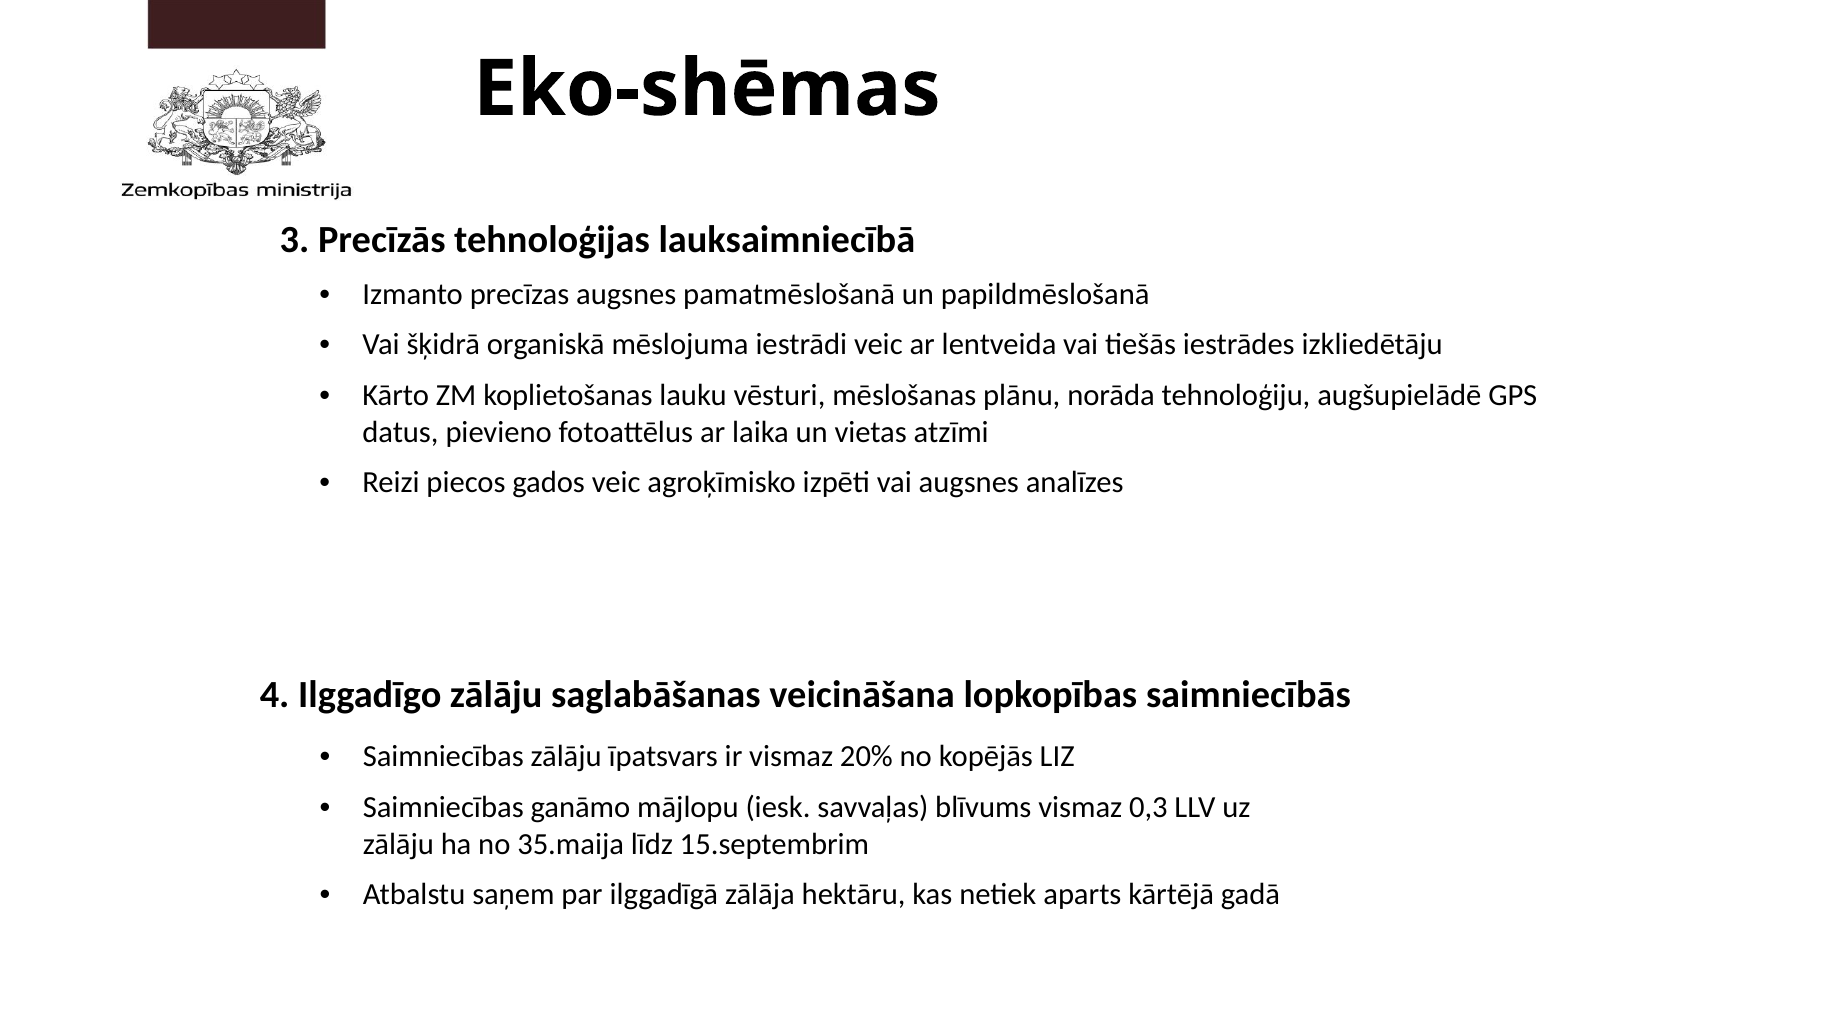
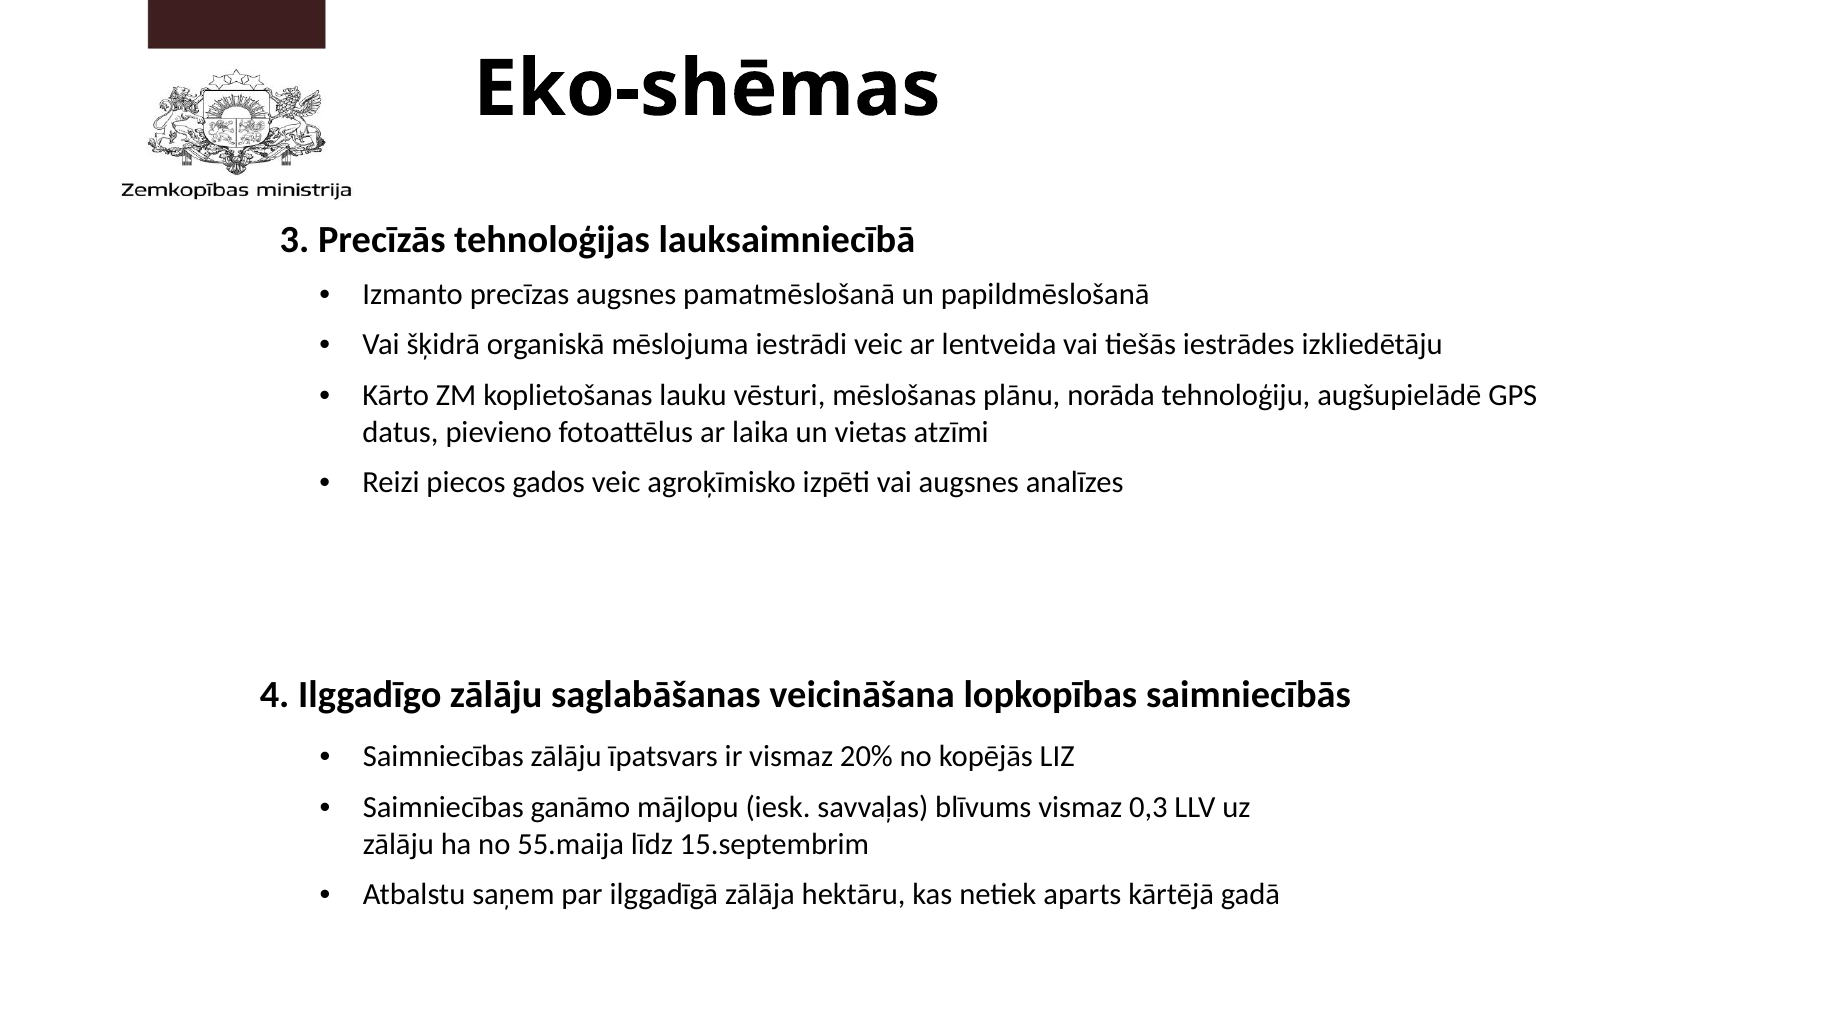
35.maija: 35.maija -> 55.maija
